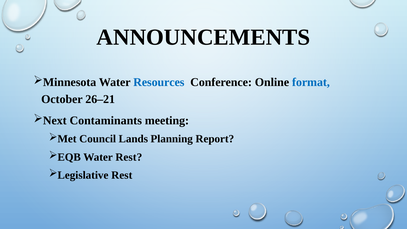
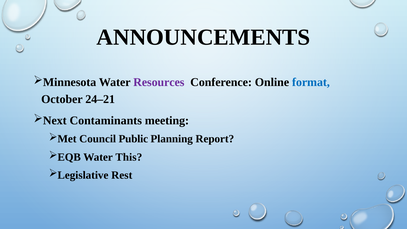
Resources colour: blue -> purple
26–21: 26–21 -> 24–21
Lands: Lands -> Public
Water Rest: Rest -> This
